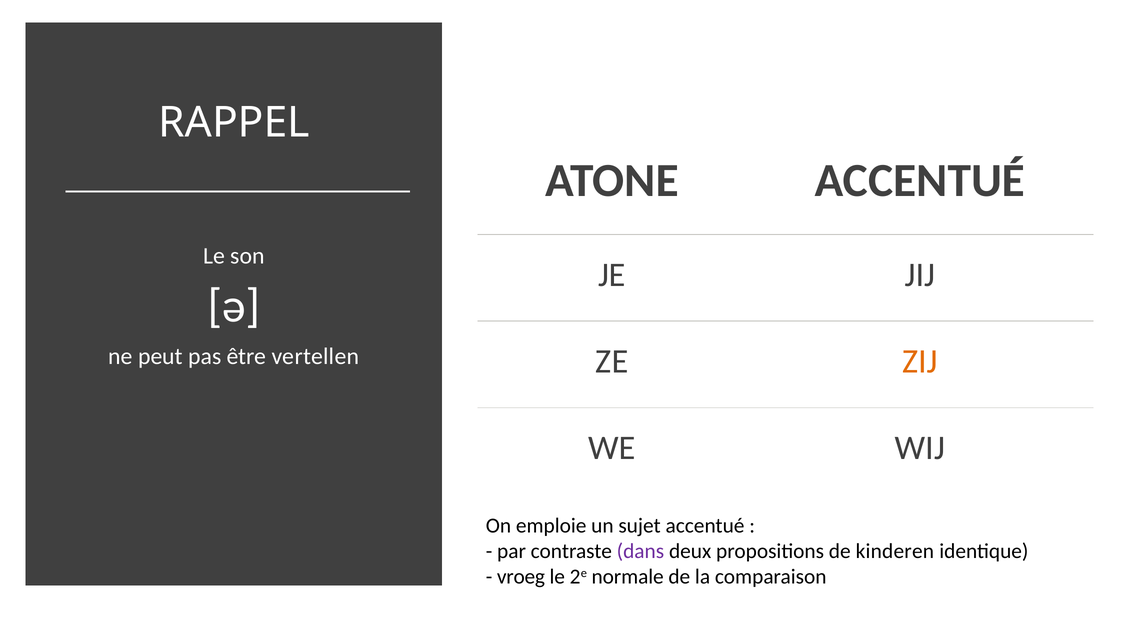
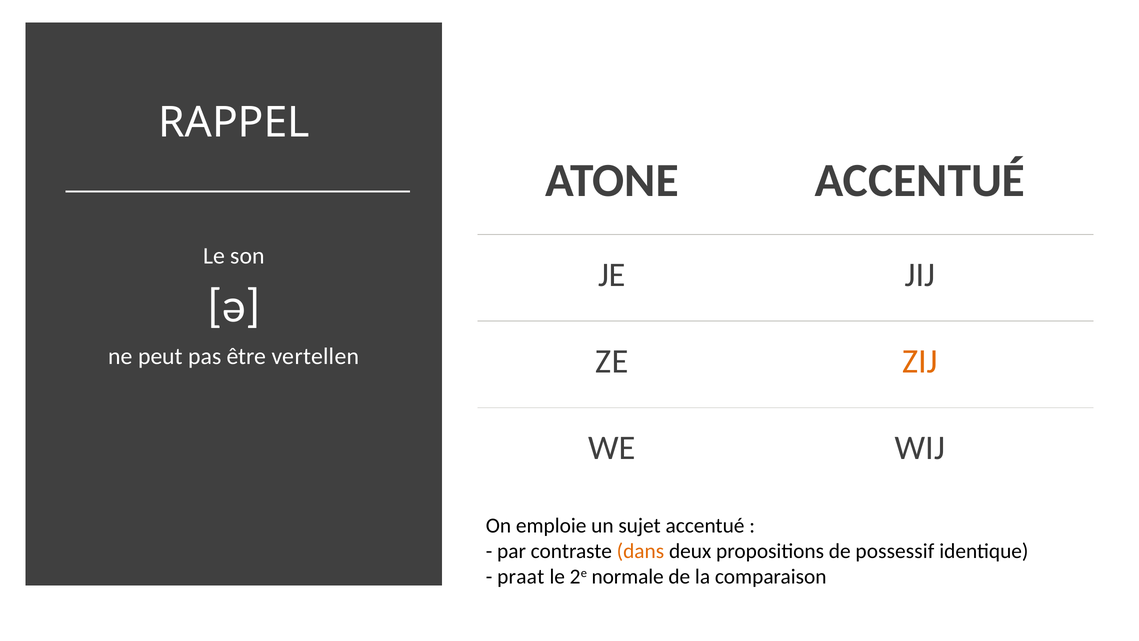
dans colour: purple -> orange
kinderen: kinderen -> possessif
vroeg: vroeg -> praat
